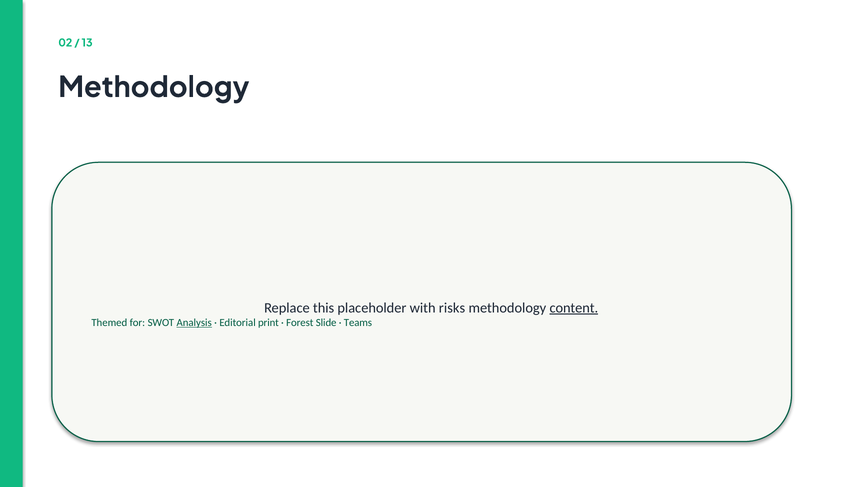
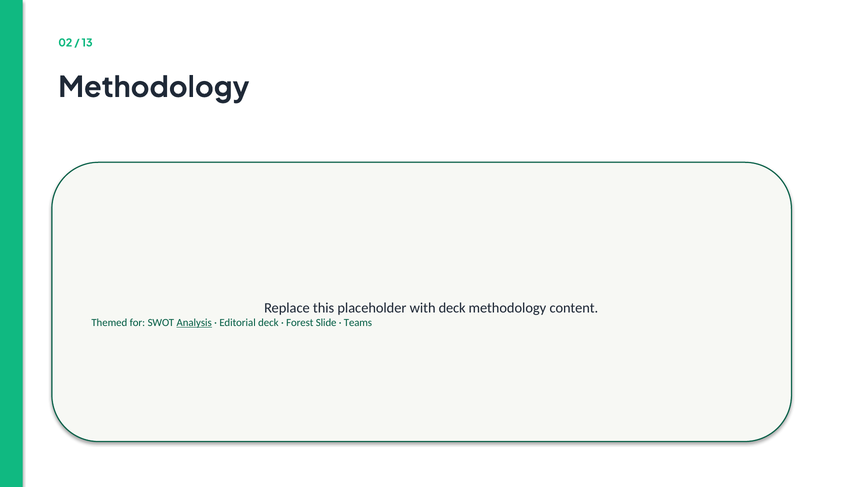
with risks: risks -> deck
content underline: present -> none
Editorial print: print -> deck
